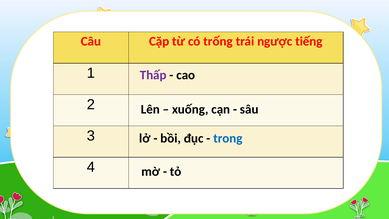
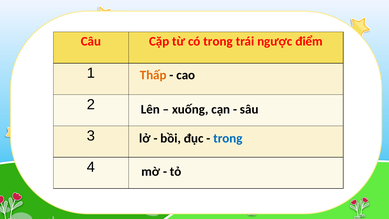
có trống: trống -> trong
tiếng: tiếng -> điểm
Thấp colour: purple -> orange
